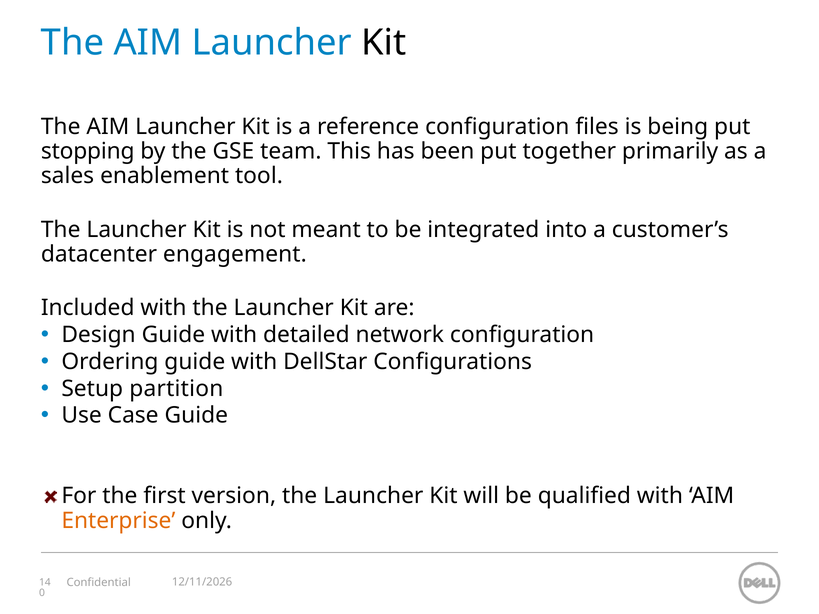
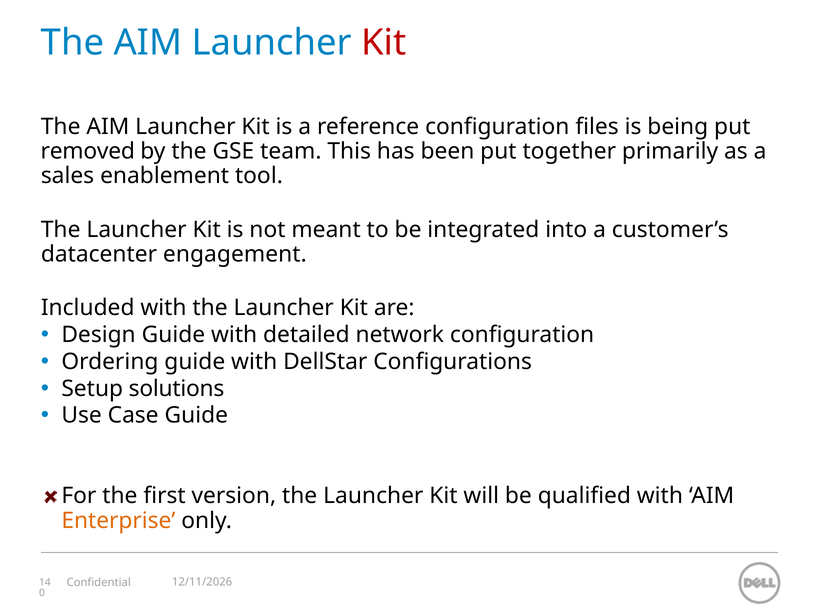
Kit at (384, 43) colour: black -> red
stopping: stopping -> removed
partition: partition -> solutions
